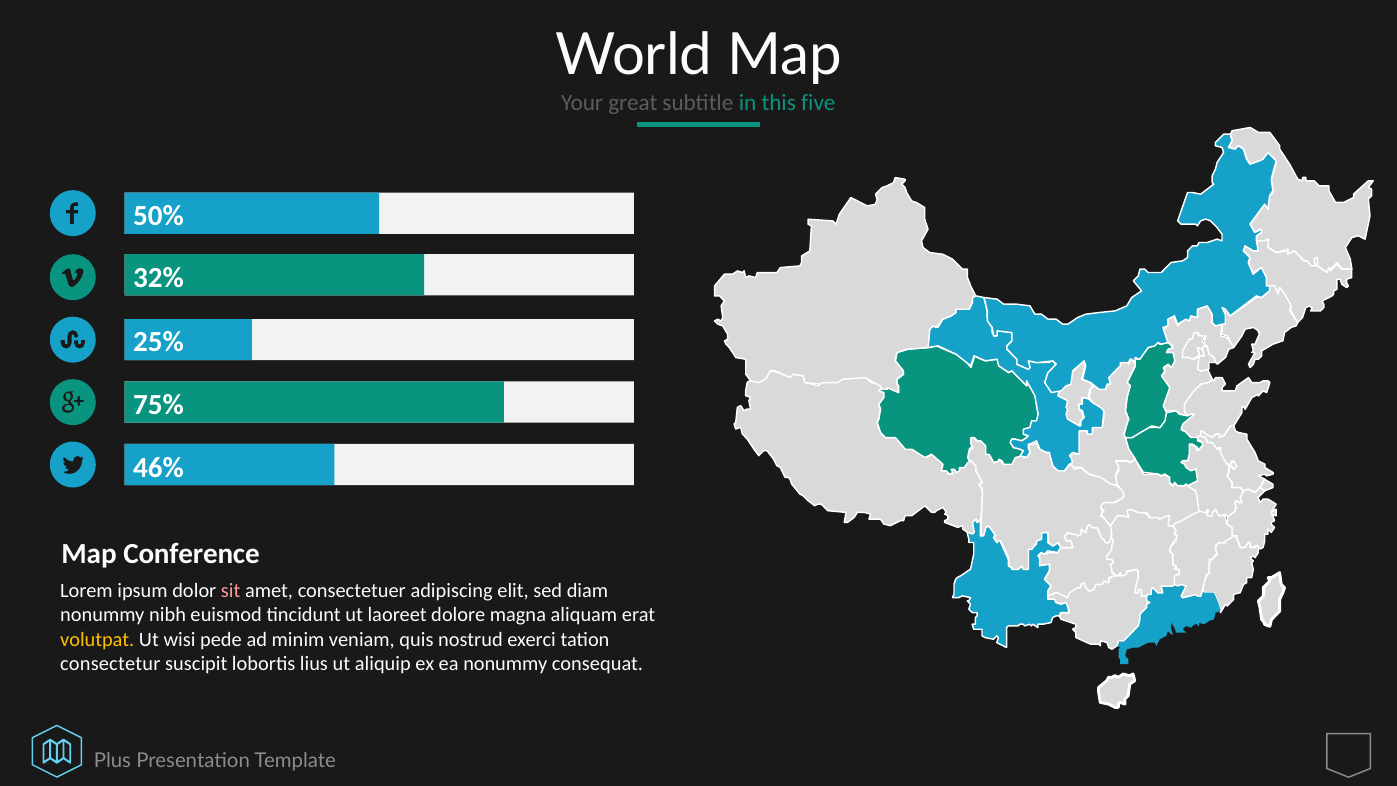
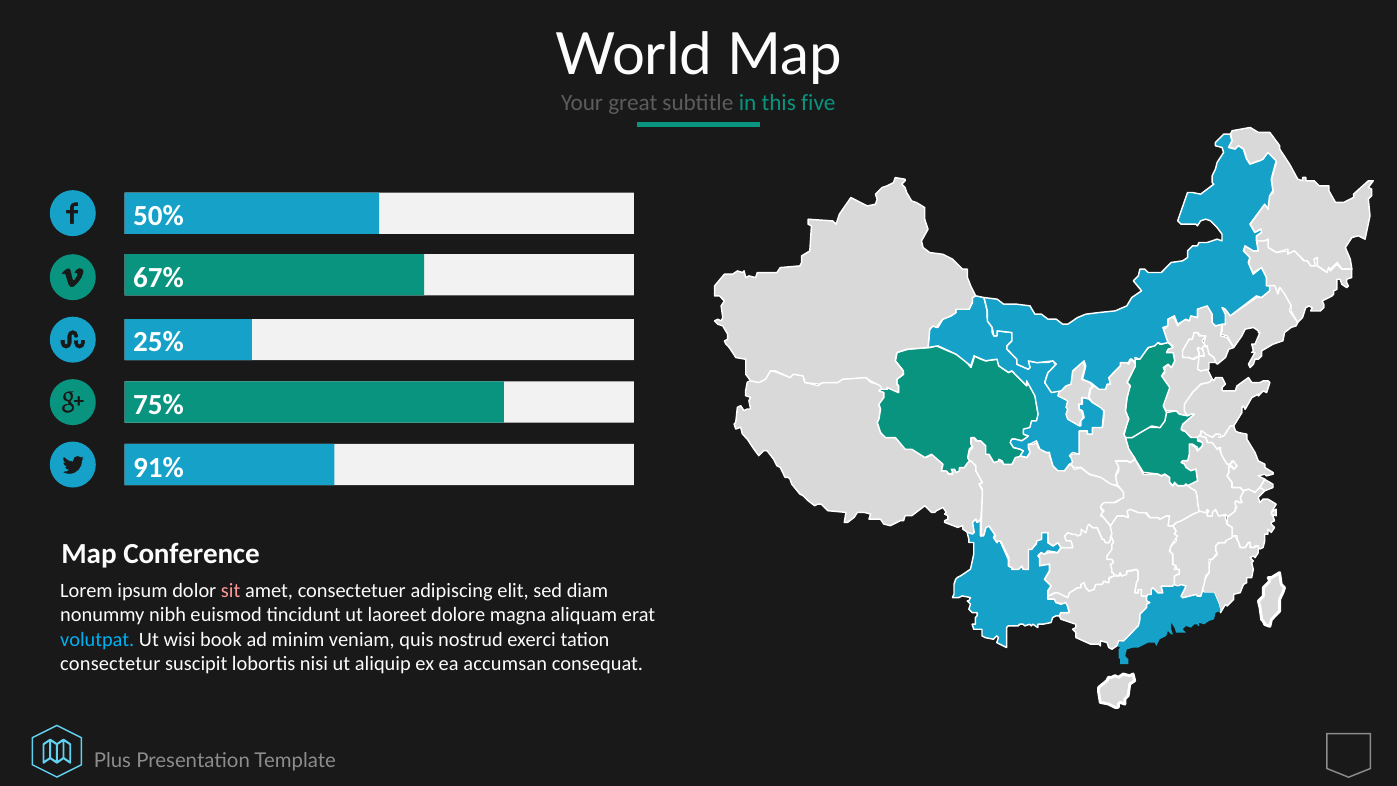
32%: 32% -> 67%
46%: 46% -> 91%
volutpat colour: yellow -> light blue
pede: pede -> book
lius: lius -> nisi
ea nonummy: nonummy -> accumsan
